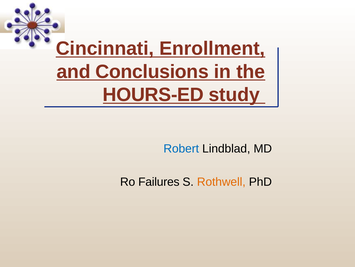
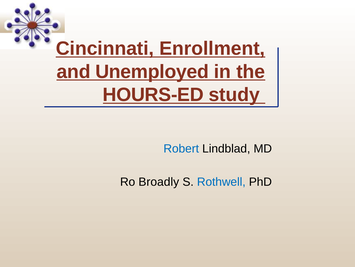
Conclusions: Conclusions -> Unemployed
Failures: Failures -> Broadly
Rothwell colour: orange -> blue
